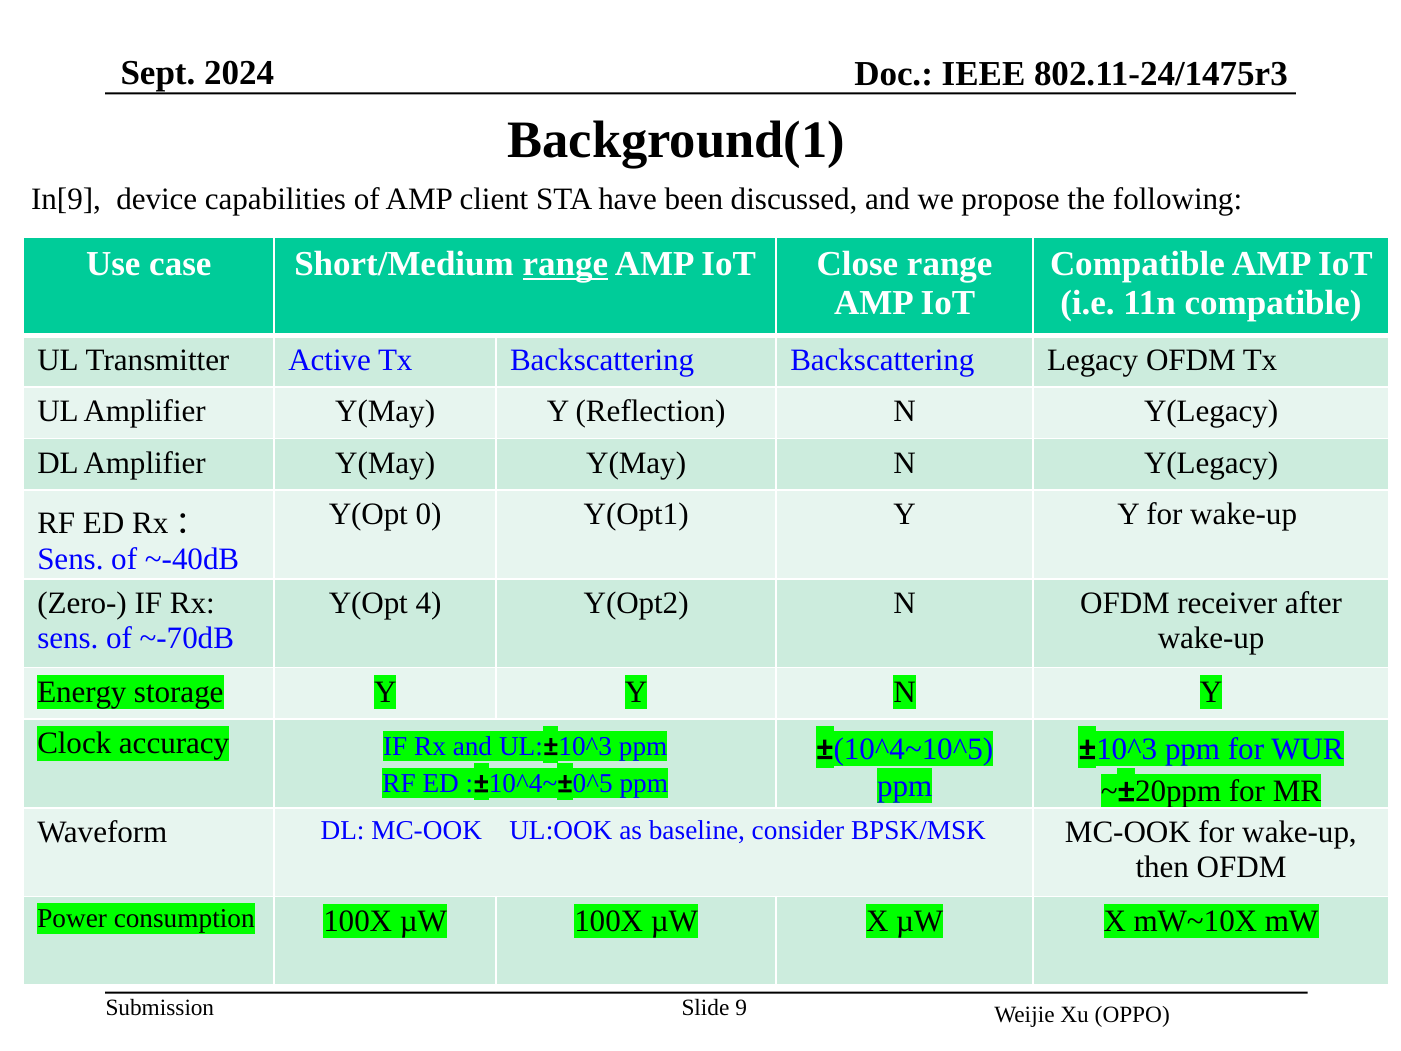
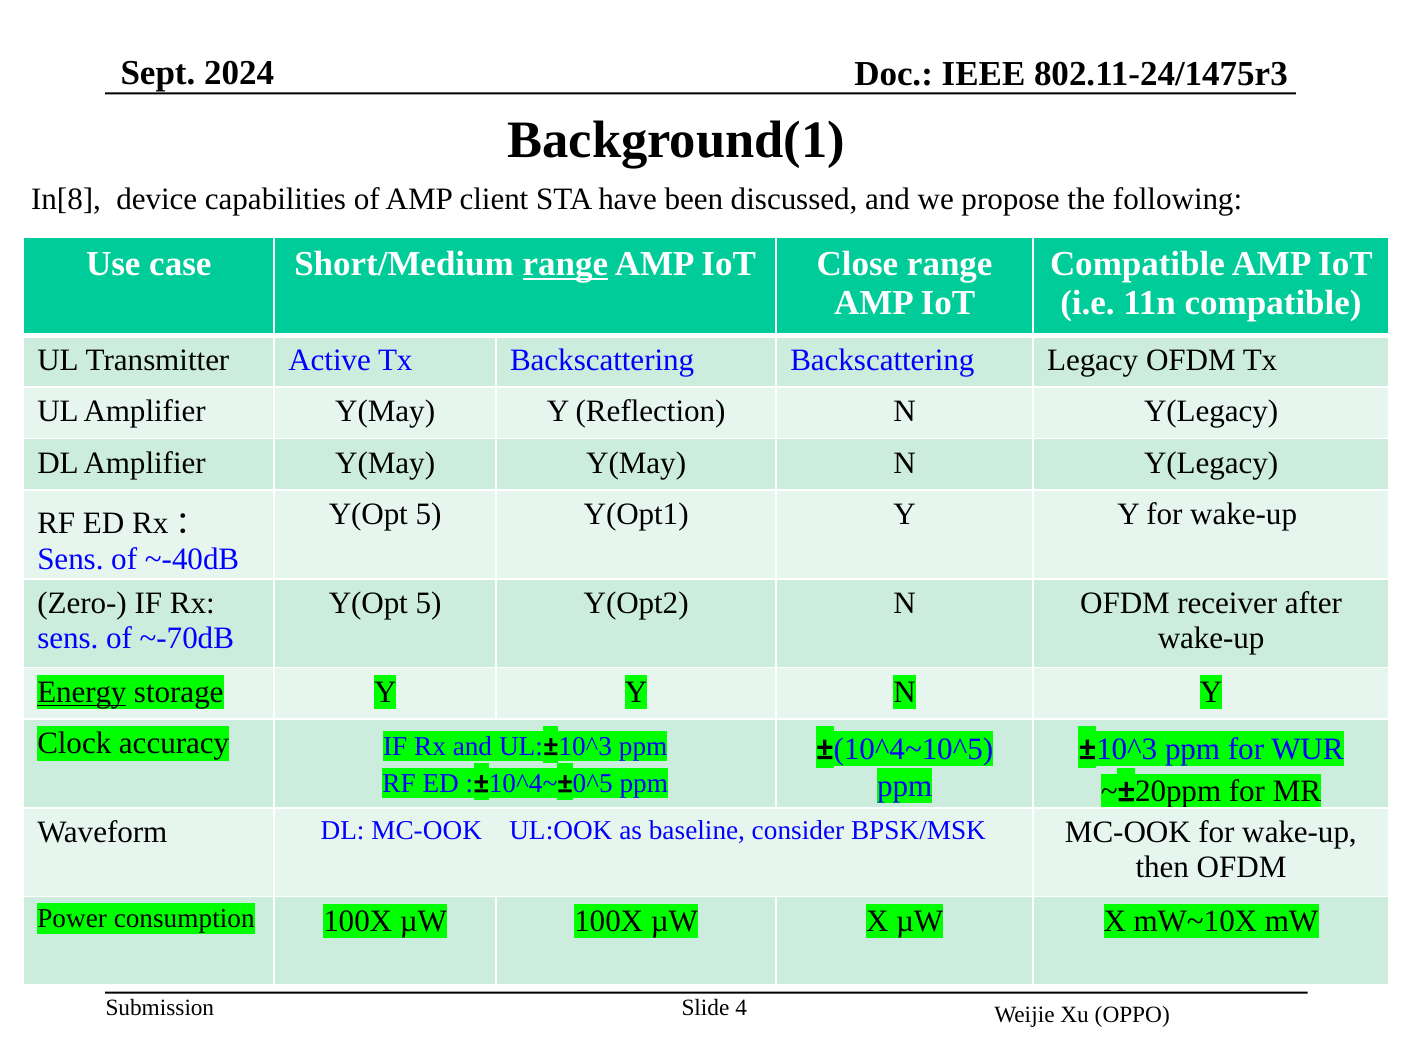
In[9: In[9 -> In[8
0 at (429, 514): 0 -> 5
4 at (429, 603): 4 -> 5
Energy underline: none -> present
9: 9 -> 4
